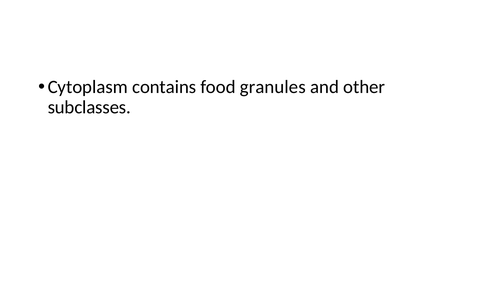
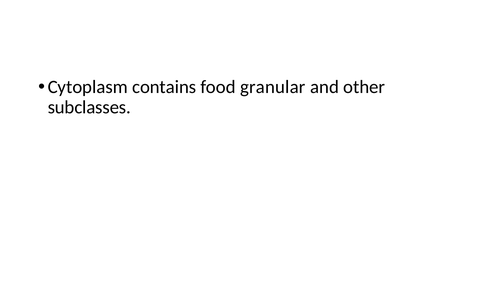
granules: granules -> granular
